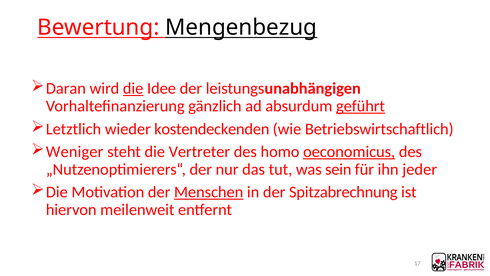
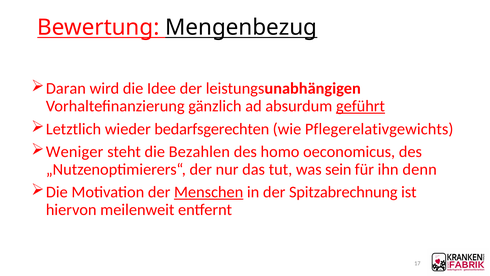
die at (133, 88) underline: present -> none
kostendeckenden: kostendeckenden -> bedarfsgerechten
Betriebswirtschaftlich: Betriebswirtschaftlich -> Pflegerelativgewichts
Vertreter: Vertreter -> Bezahlen
oeconomicus underline: present -> none
jeder: jeder -> denn
